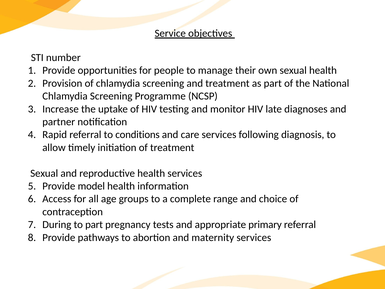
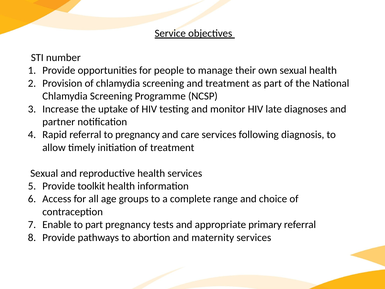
to conditions: conditions -> pregnancy
model: model -> toolkit
During: During -> Enable
